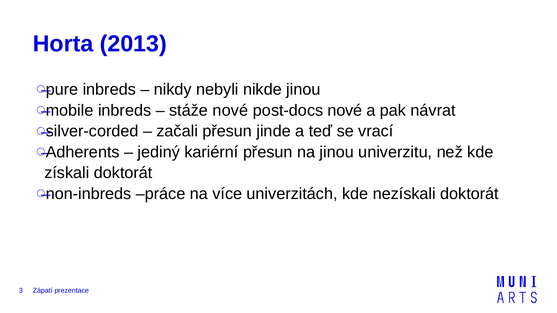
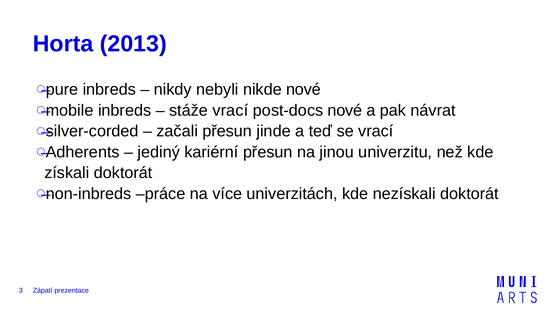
nikde jinou: jinou -> nové
stáže nové: nové -> vrací
